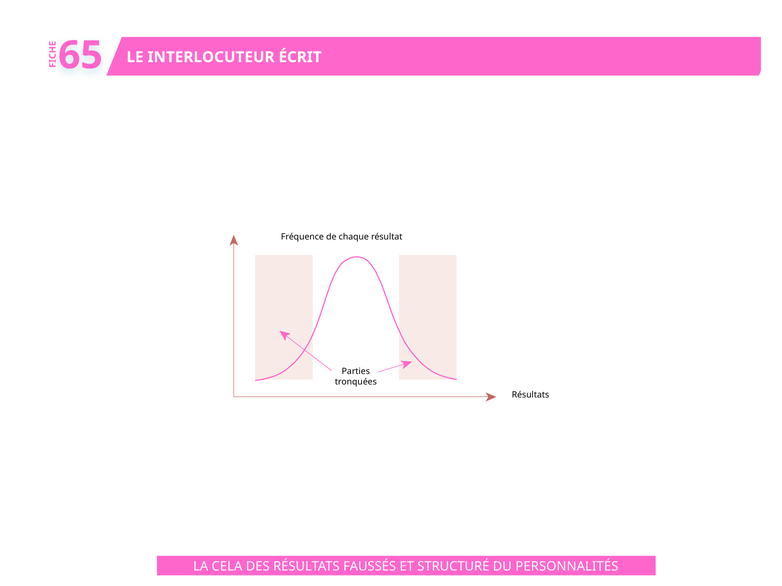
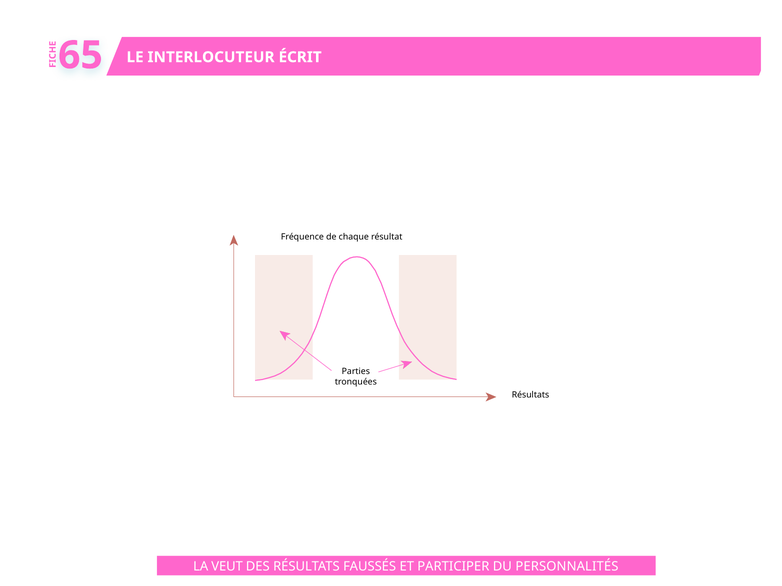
CELA: CELA -> VEUT
STRUCTURÉ: STRUCTURÉ -> PARTICIPER
